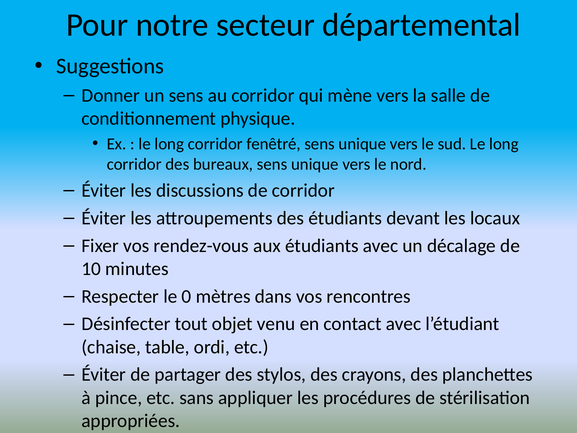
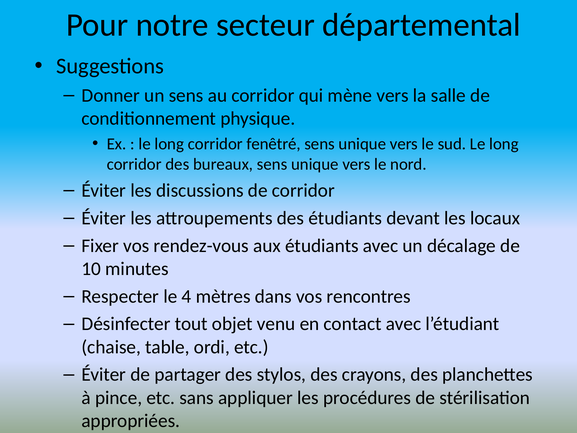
0: 0 -> 4
